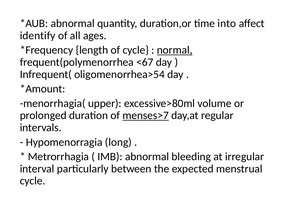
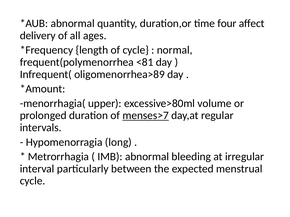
into: into -> four
identify: identify -> delivery
normal underline: present -> none
<67: <67 -> <81
oligomenorrhea>54: oligomenorrhea>54 -> oligomenorrhea>89
